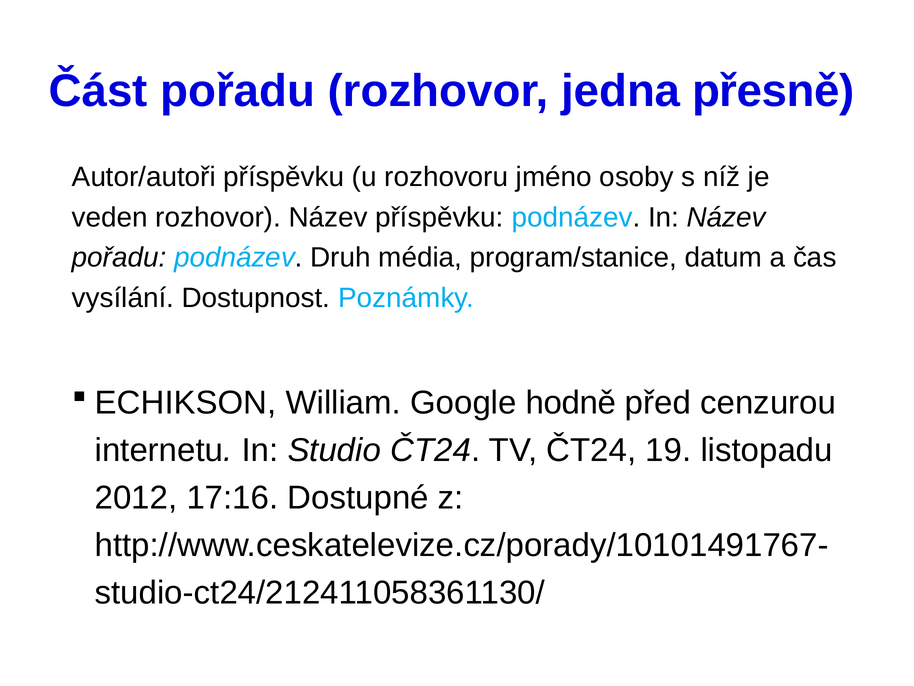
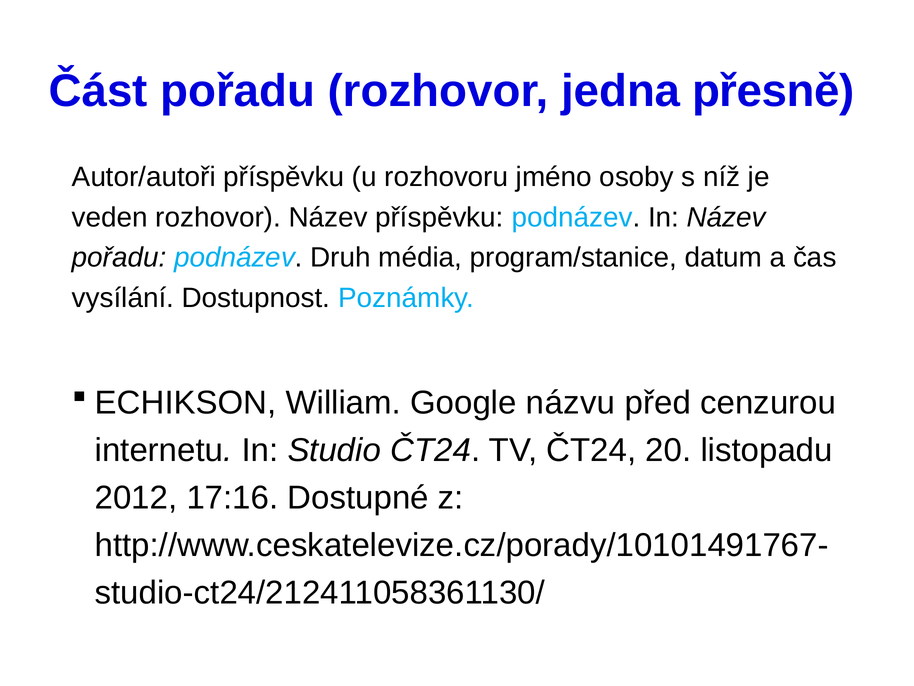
hodně: hodně -> názvu
19: 19 -> 20
